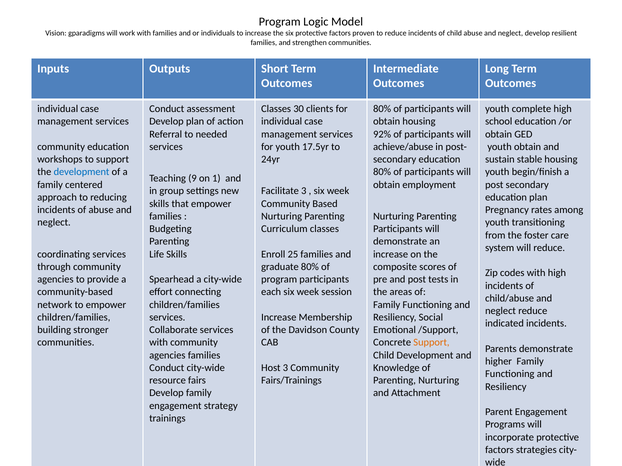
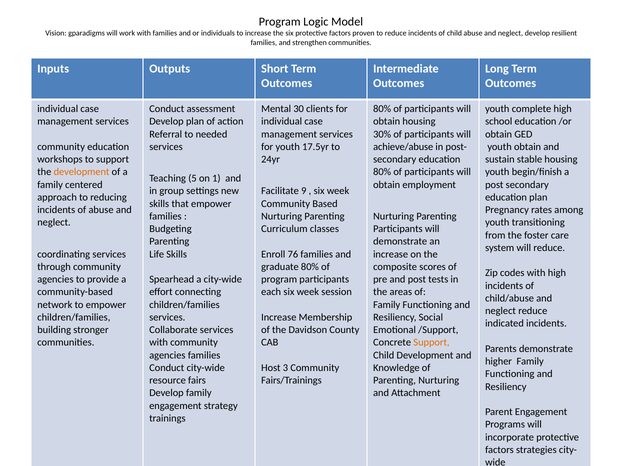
Classes at (276, 109): Classes -> Mental
92%: 92% -> 30%
development at (82, 172) colour: blue -> orange
9: 9 -> 5
Facilitate 3: 3 -> 9
25: 25 -> 76
